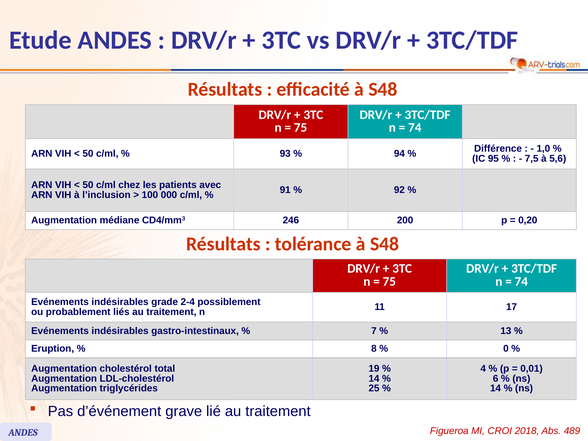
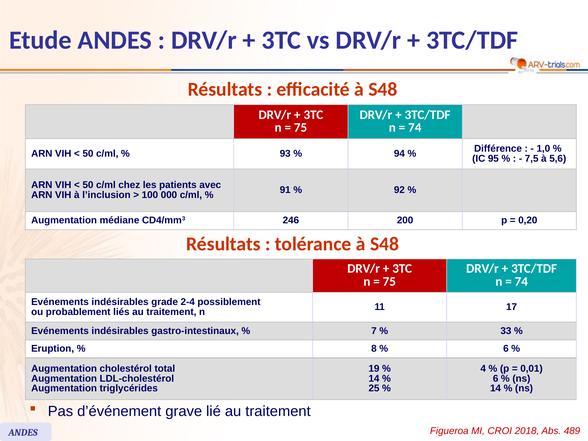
13: 13 -> 33
0 at (506, 349): 0 -> 6
